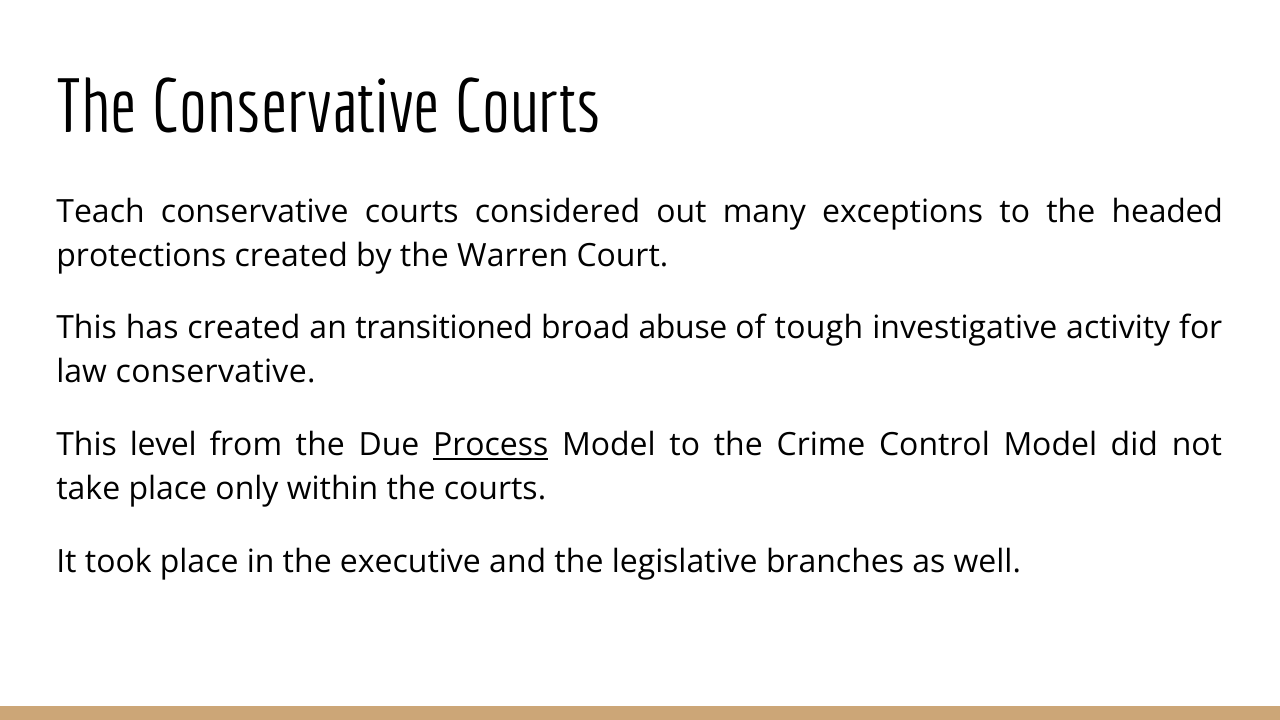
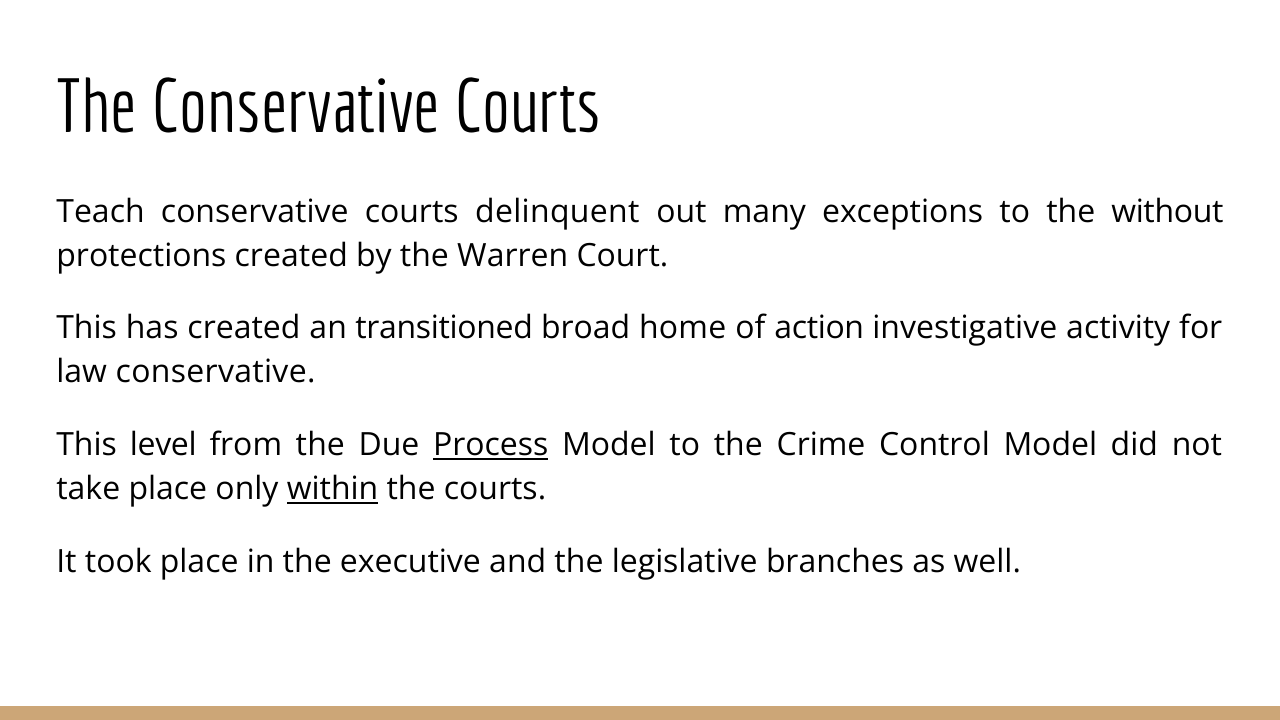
considered: considered -> delinquent
headed: headed -> without
abuse: abuse -> home
tough: tough -> action
within underline: none -> present
